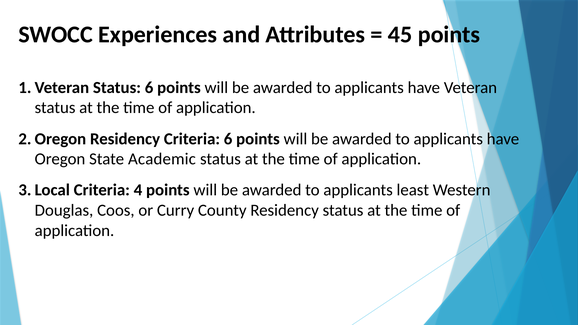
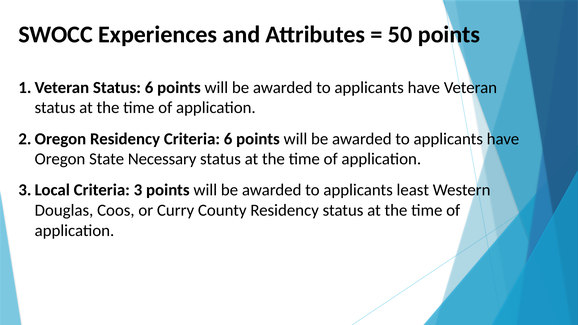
45: 45 -> 50
Academic: Academic -> Necessary
4: 4 -> 3
